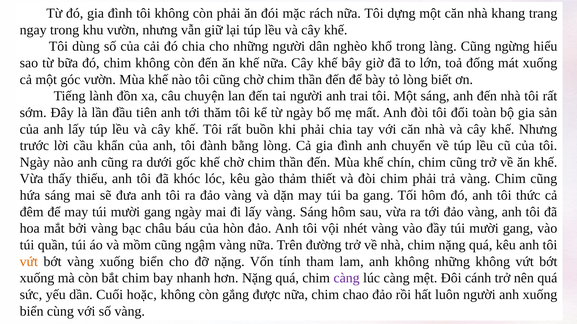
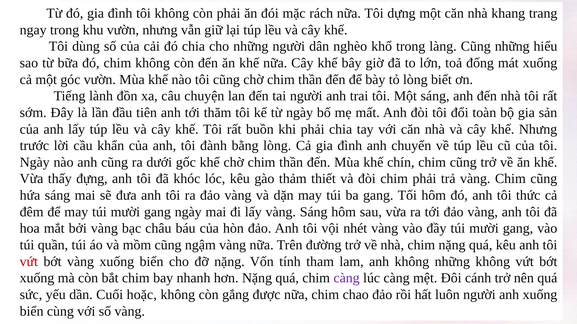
Cũng ngừng: ngừng -> những
thiếu: thiếu -> đựng
vứt at (29, 262) colour: orange -> red
